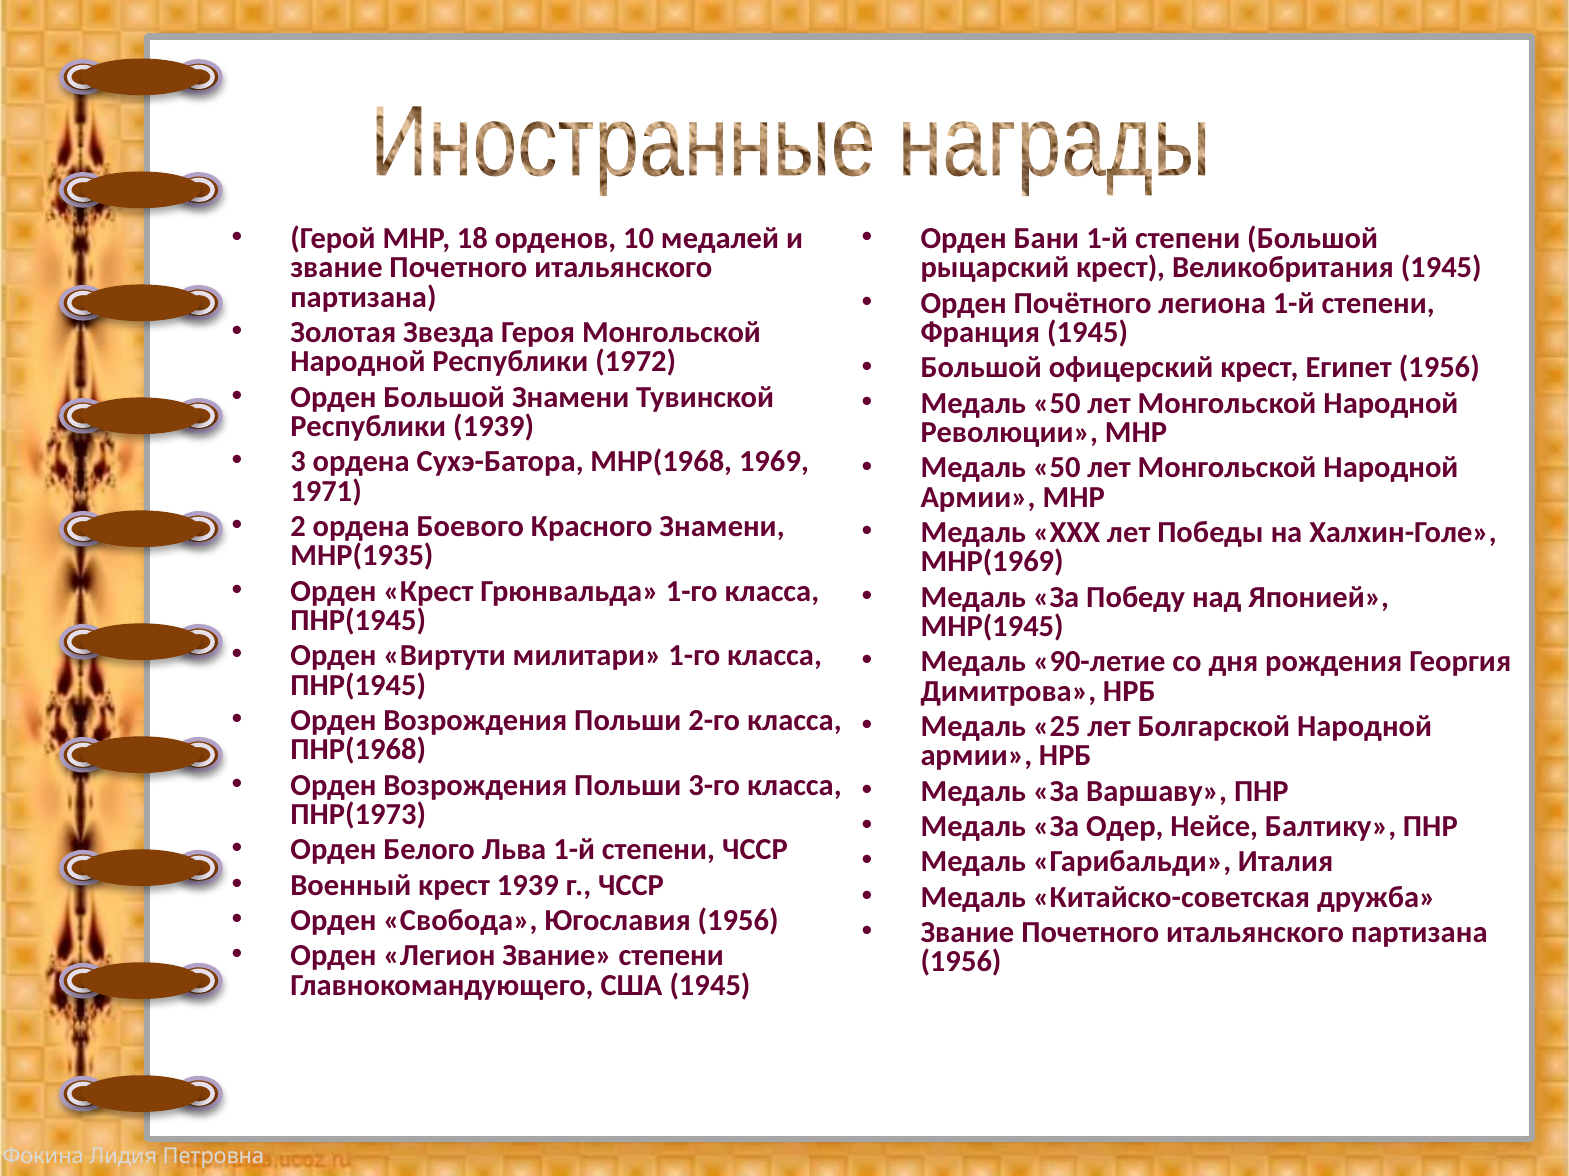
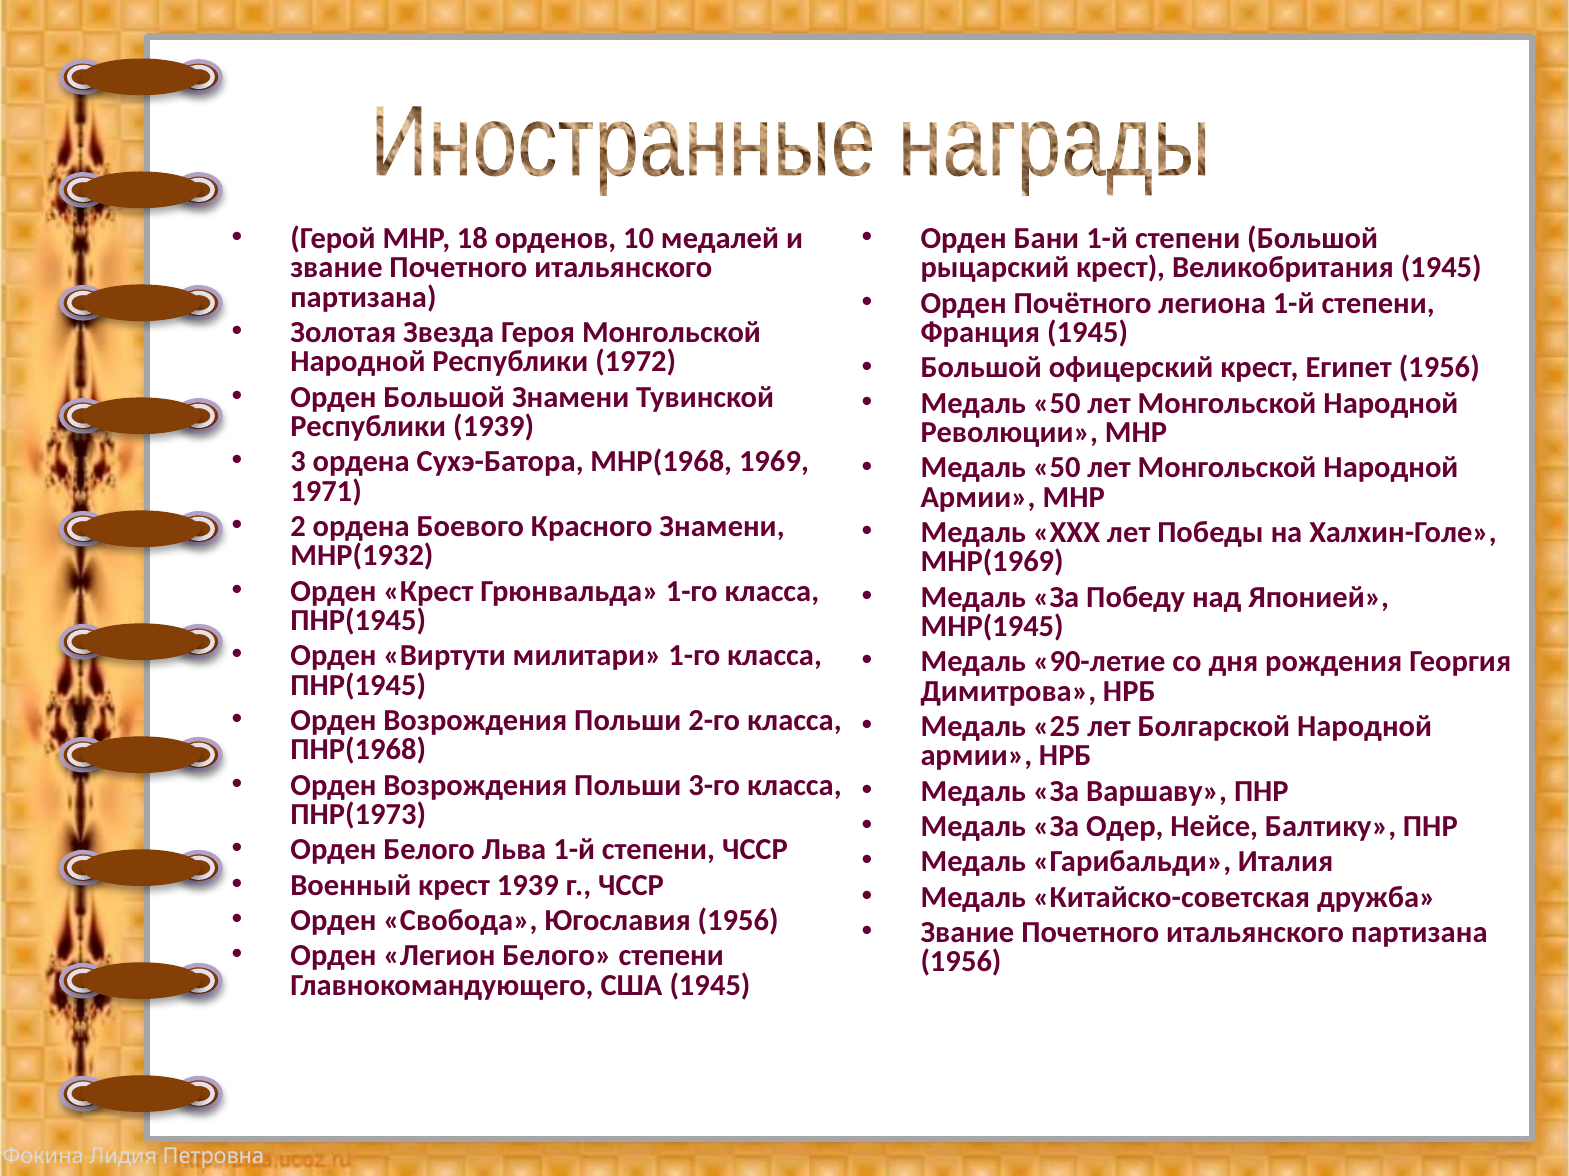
МНP(1935: МНP(1935 -> МНP(1932
Легион Звание: Звание -> Белого
